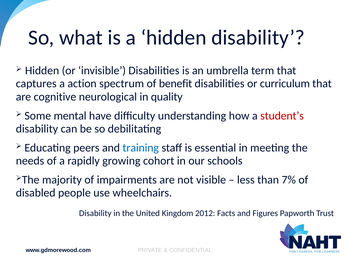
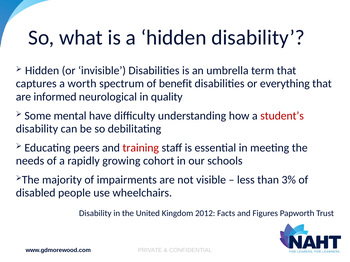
action: action -> worth
curriculum: curriculum -> everything
cognitive: cognitive -> informed
training colour: blue -> red
7%: 7% -> 3%
